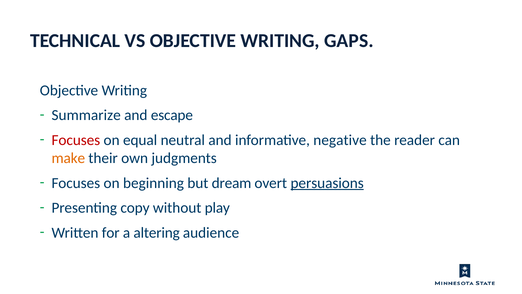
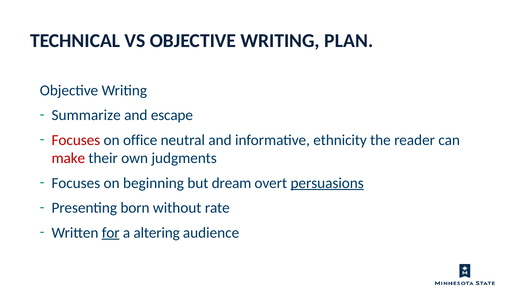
GAPS: GAPS -> PLAN
equal: equal -> office
negative: negative -> ethnicity
make colour: orange -> red
copy: copy -> born
play: play -> rate
for underline: none -> present
